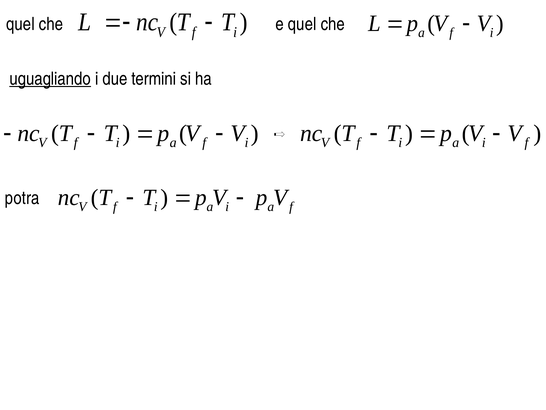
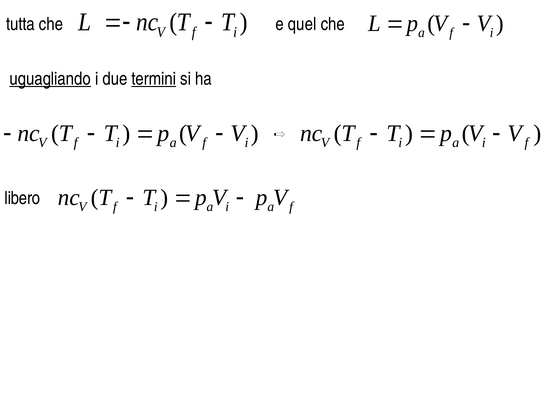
quel at (20, 24): quel -> tutta
termini underline: none -> present
potra: potra -> libero
